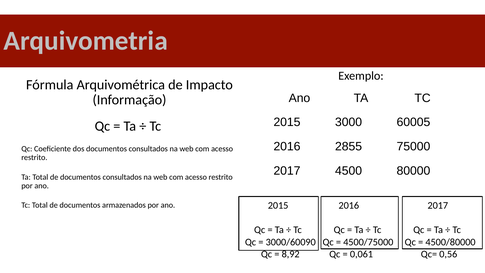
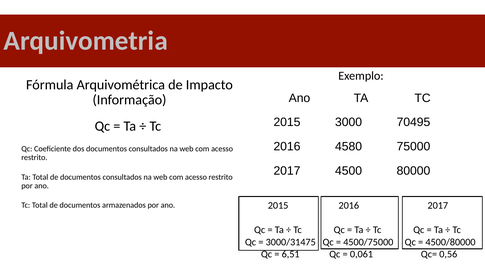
60005: 60005 -> 70495
2855: 2855 -> 4580
3000/60090: 3000/60090 -> 3000/31475
8,92: 8,92 -> 6,51
